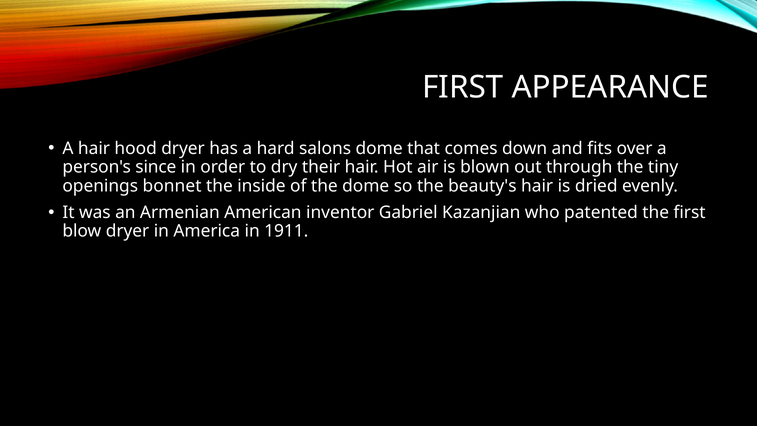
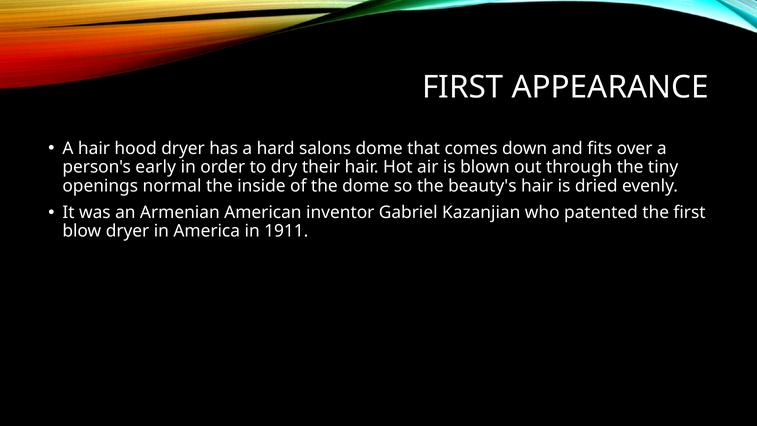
since: since -> early
bonnet: bonnet -> normal
